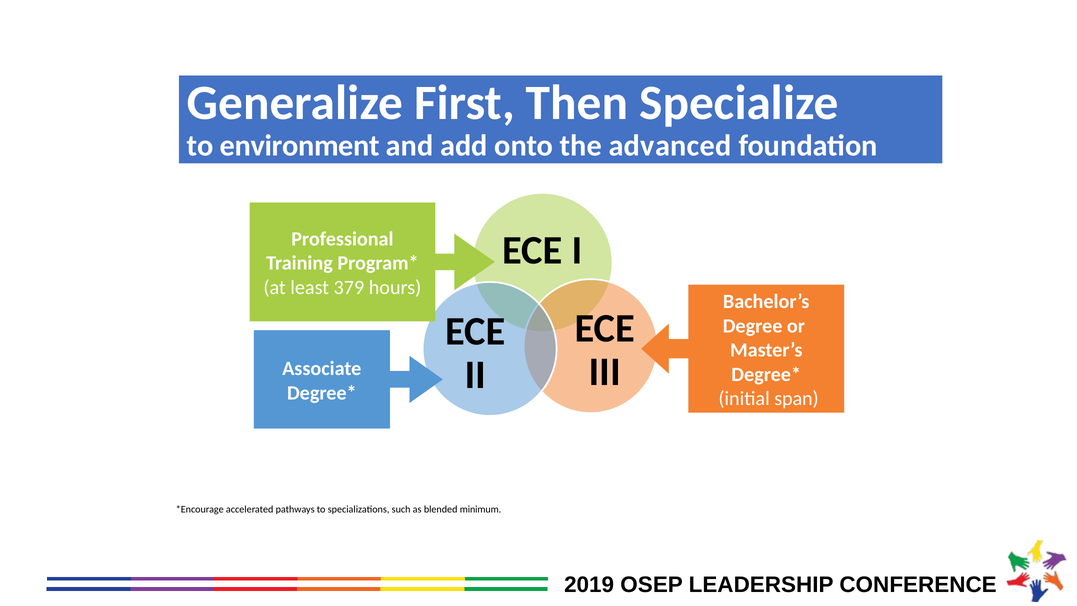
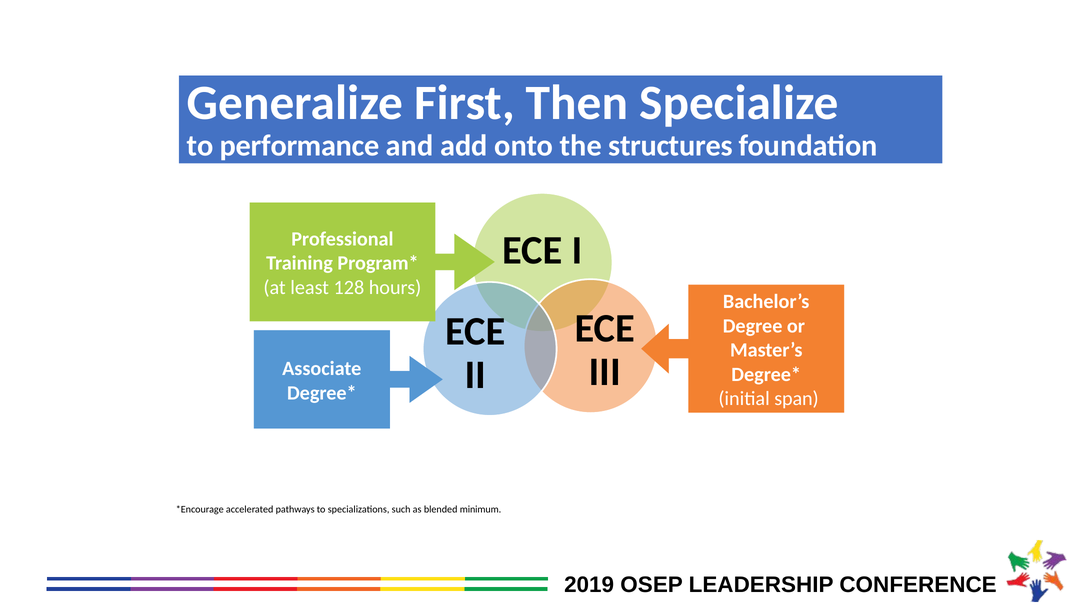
environment: environment -> performance
advanced: advanced -> structures
379: 379 -> 128
